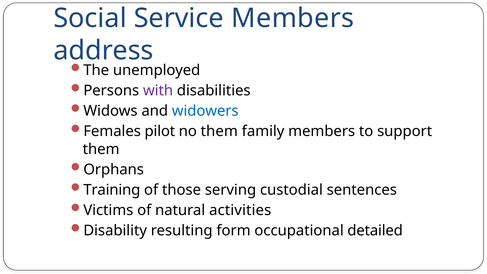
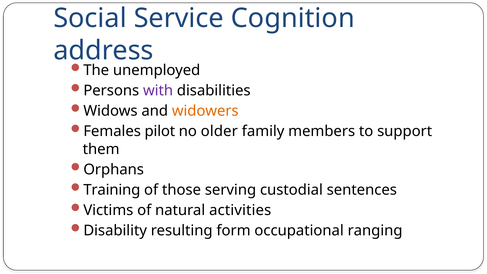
Service Members: Members -> Cognition
widowers colour: blue -> orange
no them: them -> older
detailed: detailed -> ranging
